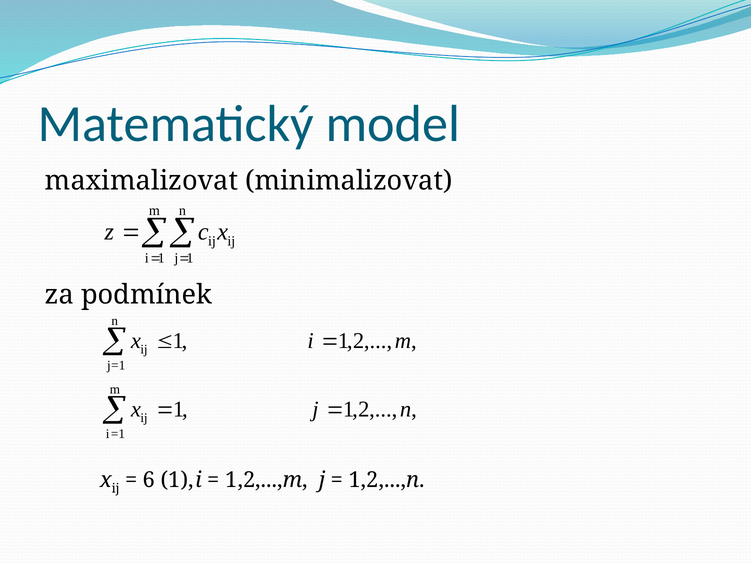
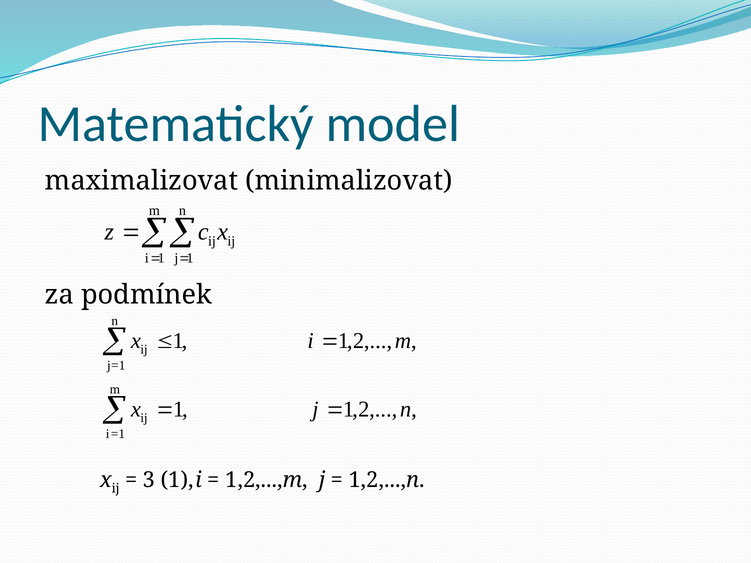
6: 6 -> 3
